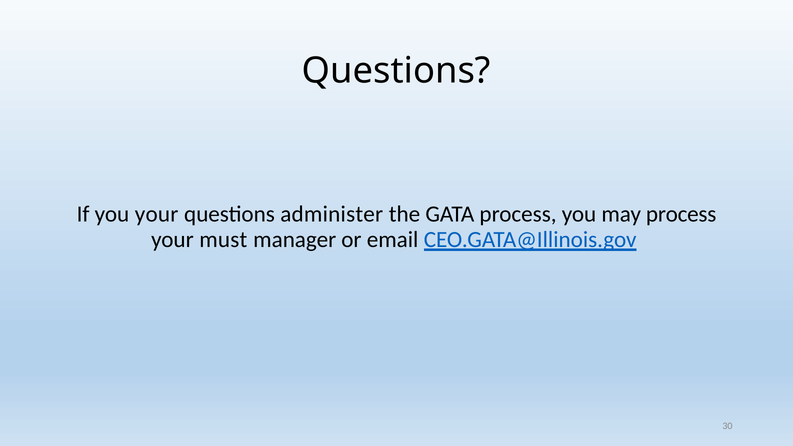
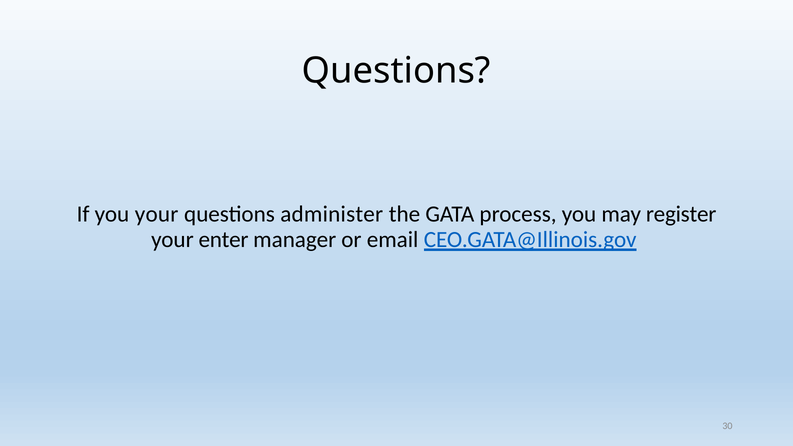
may process: process -> register
must: must -> enter
